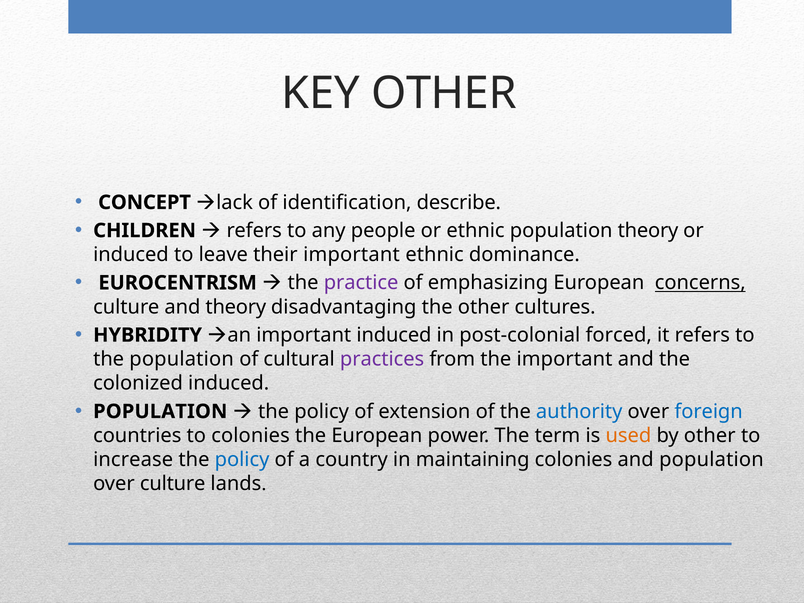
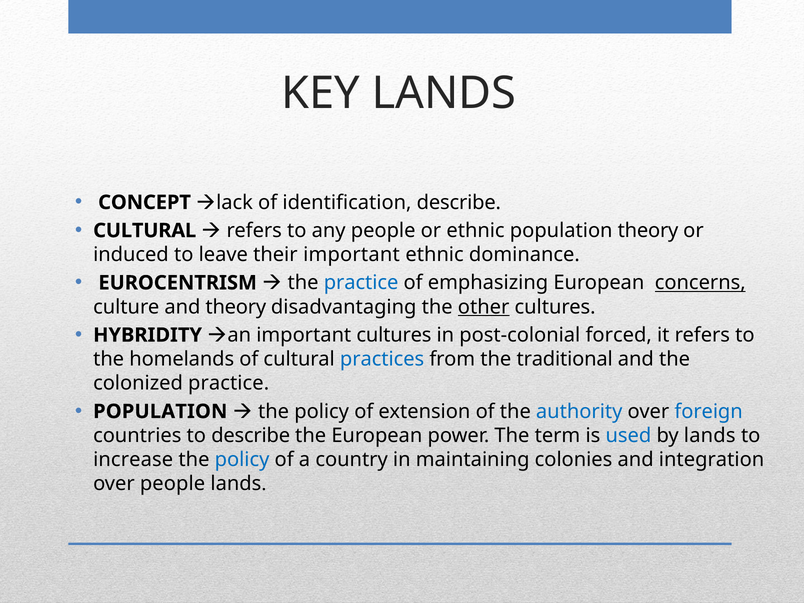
KEY OTHER: OTHER -> LANDS
CHILDREN at (145, 231): CHILDREN -> CULTURAL
practice at (361, 283) colour: purple -> blue
other at (484, 307) underline: none -> present
important induced: induced -> cultures
the population: population -> homelands
practices colour: purple -> blue
the important: important -> traditional
colonized induced: induced -> practice
to colonies: colonies -> describe
used colour: orange -> blue
by other: other -> lands
and population: population -> integration
over culture: culture -> people
